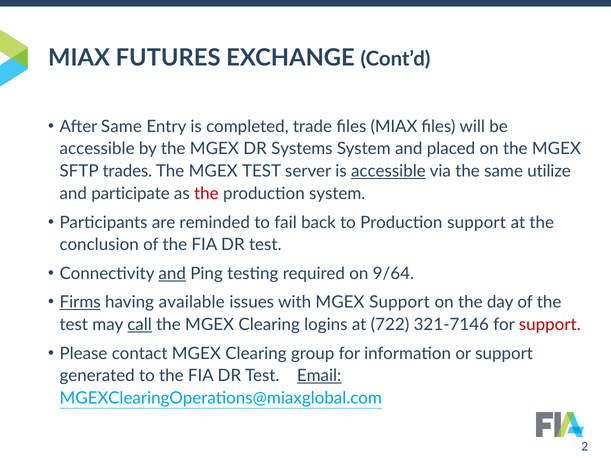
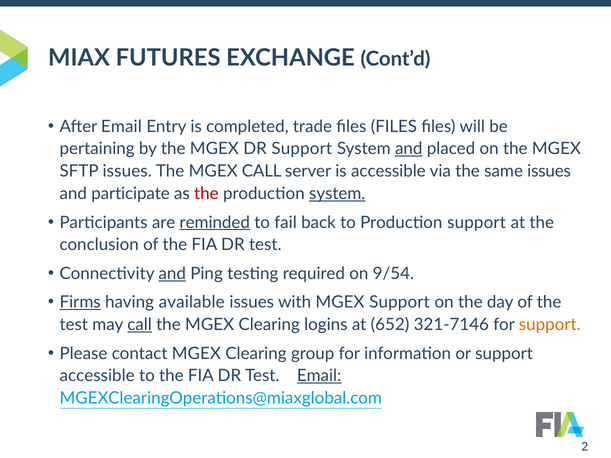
After Same: Same -> Email
trade files MIAX: MIAX -> FILES
accessible at (97, 149): accessible -> pertaining
DR Systems: Systems -> Support
and at (409, 149) underline: none -> present
SFTP trades: trades -> issues
MGEX TEST: TEST -> CALL
accessible at (388, 171) underline: present -> none
same utilize: utilize -> issues
system at (337, 194) underline: none -> present
reminded underline: none -> present
9/64: 9/64 -> 9/54
722: 722 -> 652
support at (550, 325) colour: red -> orange
generated at (97, 376): generated -> accessible
